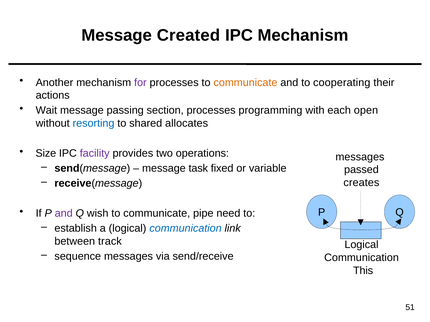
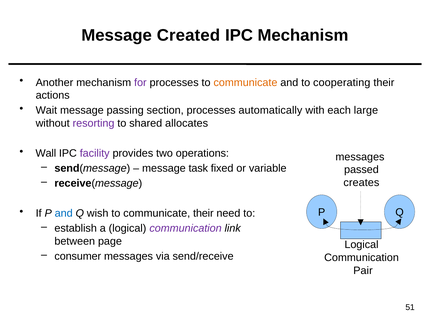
programming: programming -> automatically
open: open -> large
resorting colour: blue -> purple
Size: Size -> Wall
and at (64, 214) colour: purple -> blue
communicate pipe: pipe -> their
communication at (186, 229) colour: blue -> purple
track: track -> page
sequence: sequence -> consumer
This: This -> Pair
